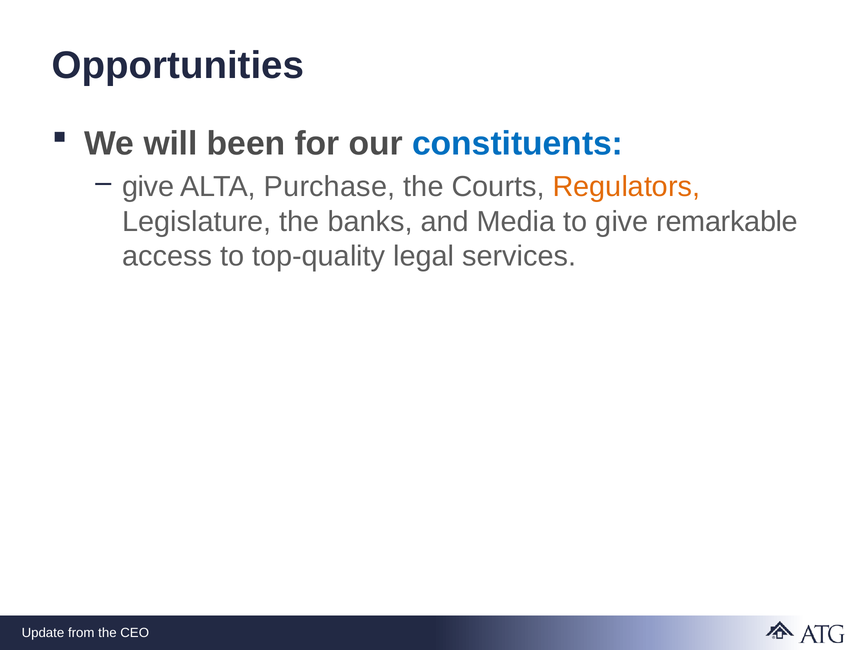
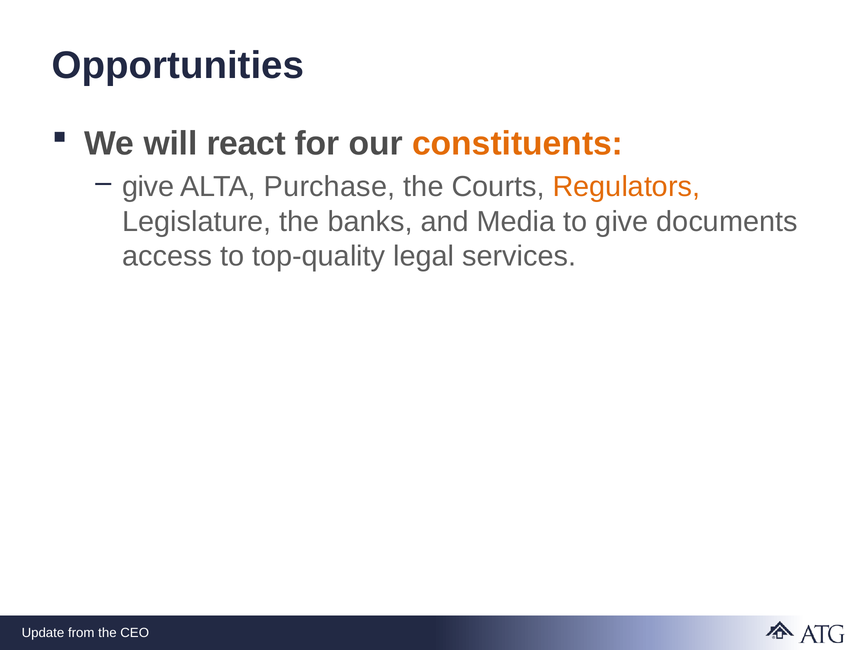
been: been -> react
constituents colour: blue -> orange
remarkable: remarkable -> documents
